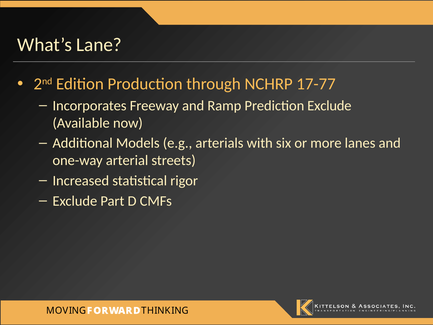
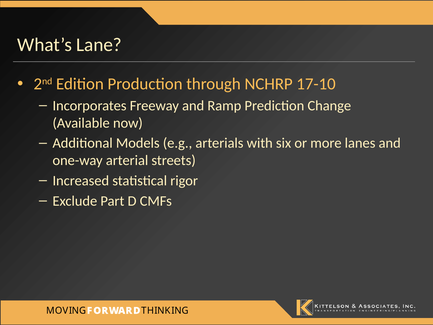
17-77: 17-77 -> 17-10
Prediction Exclude: Exclude -> Change
